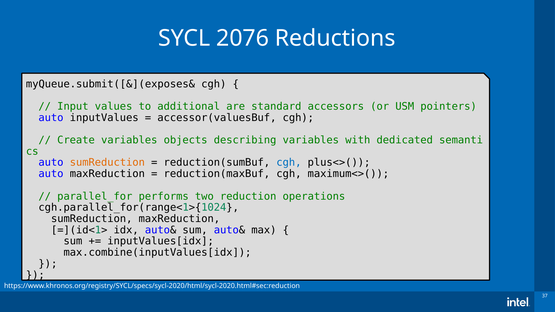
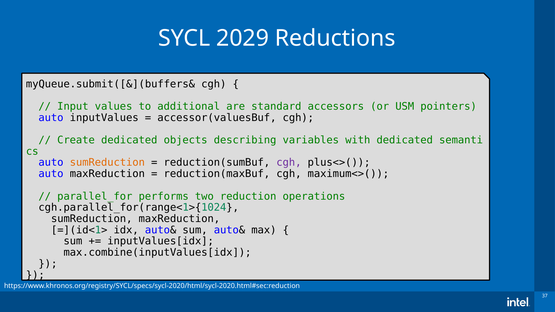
2076: 2076 -> 2029
myQueue.submit([&](exposes&: myQueue.submit([&](exposes& -> myQueue.submit([&](buffers&
Create variables: variables -> dedicated
cgh at (289, 163) colour: blue -> purple
